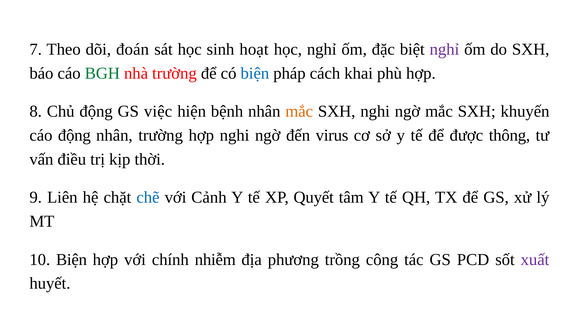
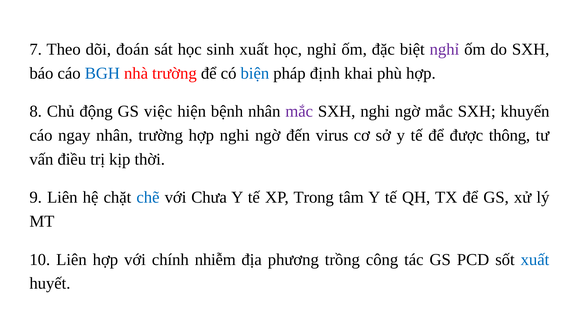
sinh hoạt: hoạt -> xuất
BGH colour: green -> blue
cách: cách -> định
mắc at (299, 112) colour: orange -> purple
cáo động: động -> ngay
Cảnh: Cảnh -> Chưa
Quyết: Quyết -> Trong
10 Biện: Biện -> Liên
xuất at (535, 260) colour: purple -> blue
